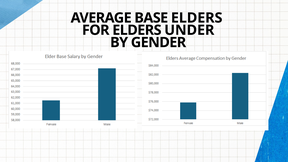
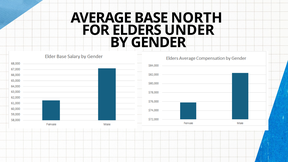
BASE ELDERS: ELDERS -> NORTH
